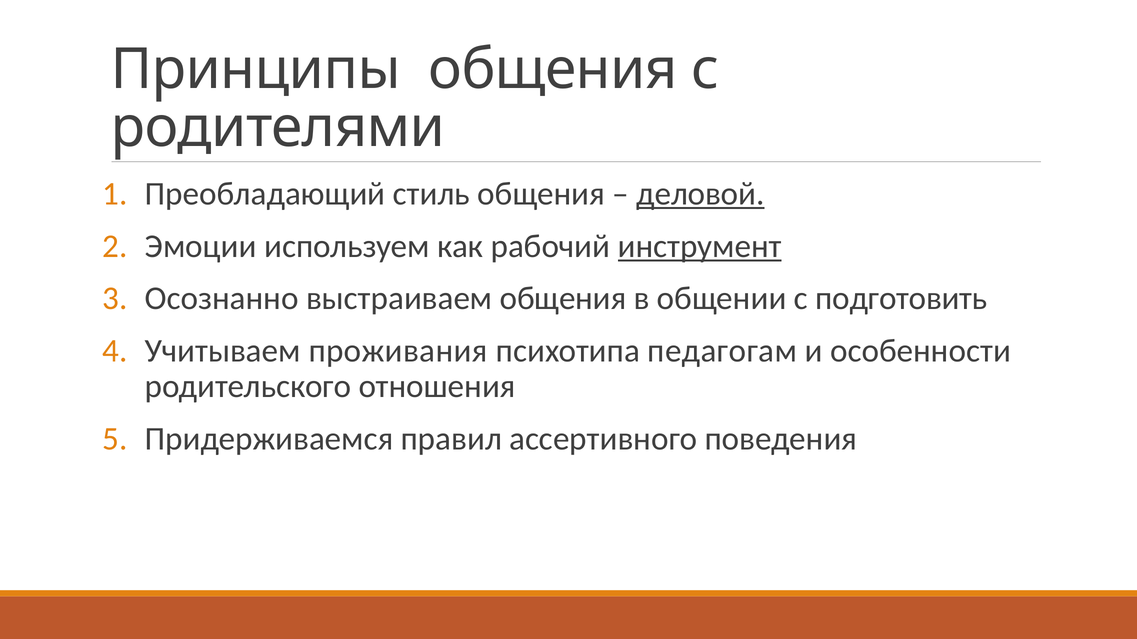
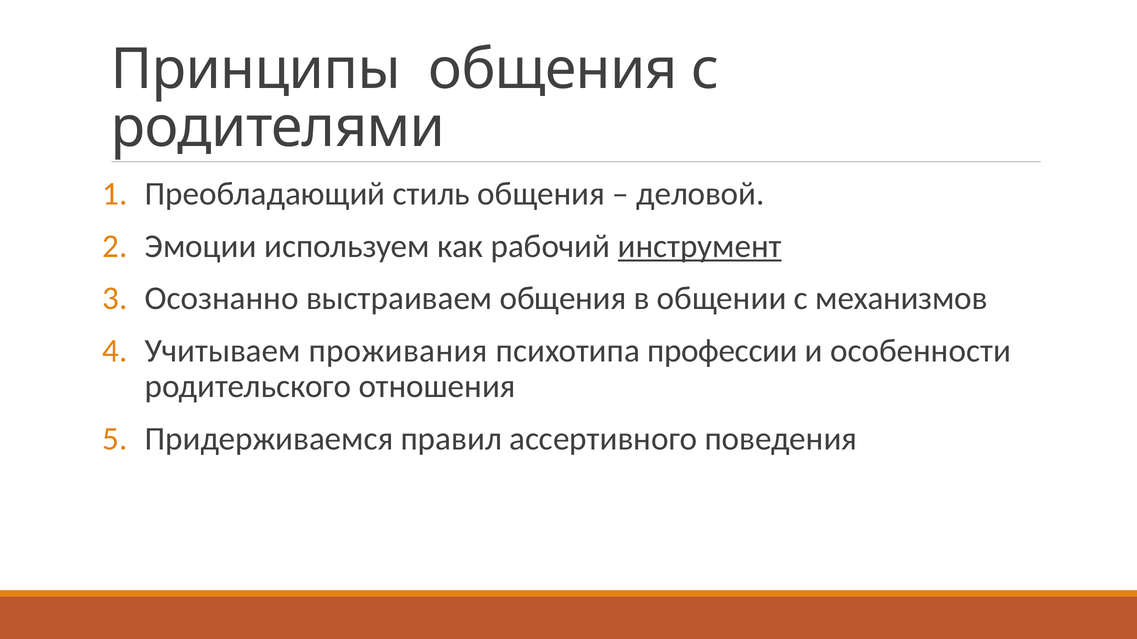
деловой underline: present -> none
подготовить: подготовить -> механизмов
педагогам: педагогам -> профессии
